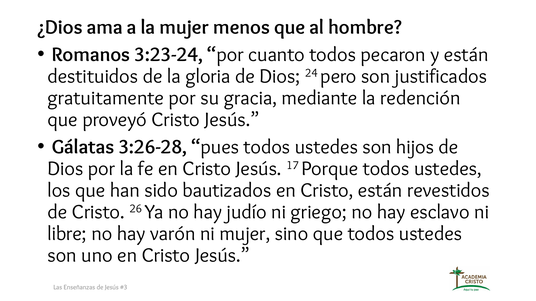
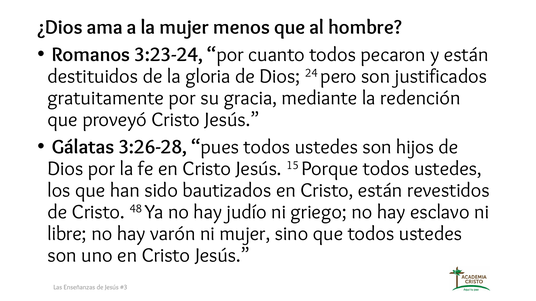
17: 17 -> 15
26: 26 -> 48
